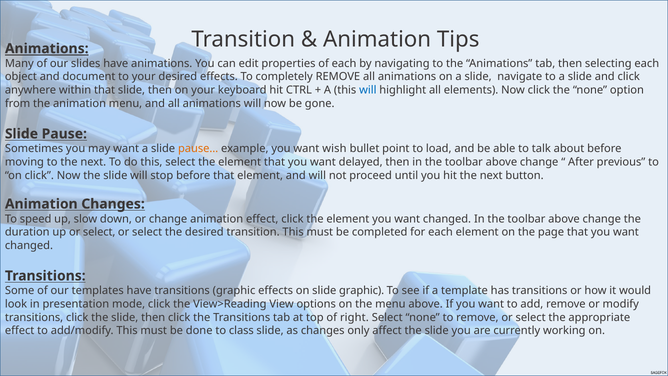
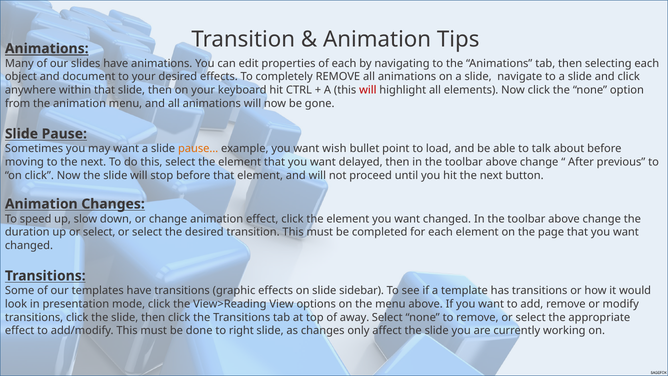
will at (368, 90) colour: blue -> red
slide graphic: graphic -> sidebar
right: right -> away
class: class -> right
